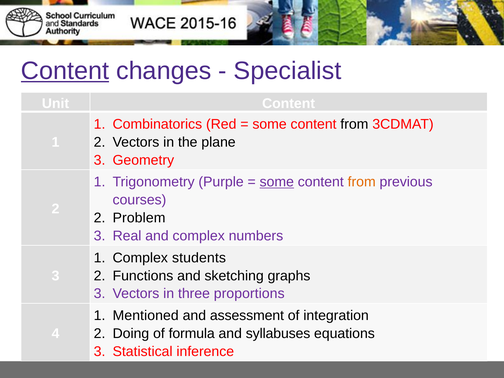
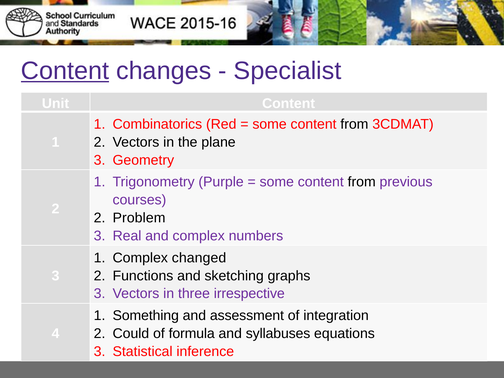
some at (277, 182) underline: present -> none
from at (362, 182) colour: orange -> black
students: students -> changed
proportions: proportions -> irrespective
Mentioned: Mentioned -> Something
Doing: Doing -> Could
